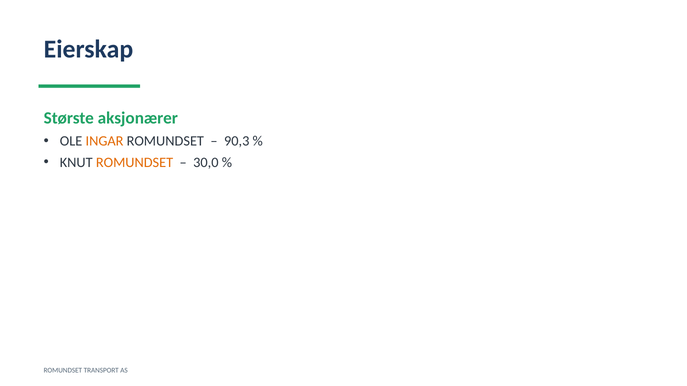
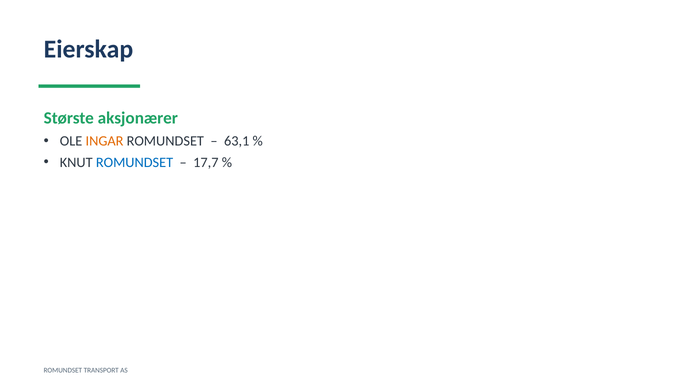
90,3: 90,3 -> 63,1
ROMUNDSET at (135, 163) colour: orange -> blue
30,0: 30,0 -> 17,7
